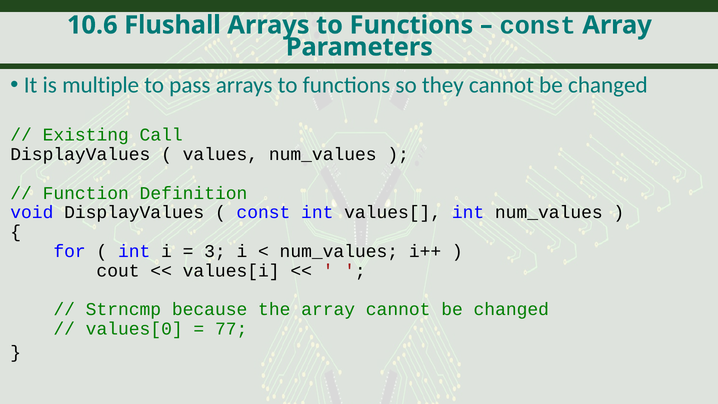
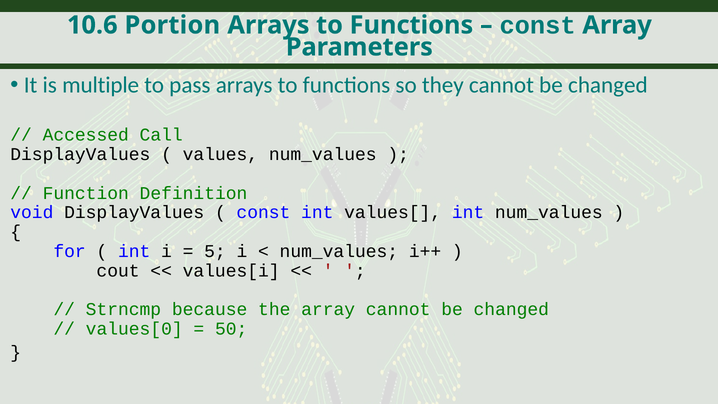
Flushall: Flushall -> Portion
Existing: Existing -> Accessed
3: 3 -> 5
77: 77 -> 50
